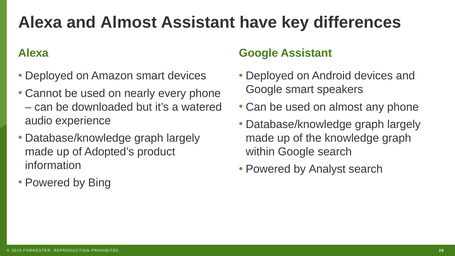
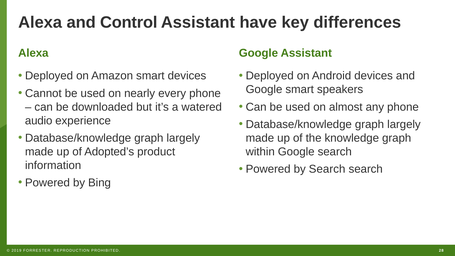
and Almost: Almost -> Control
by Analyst: Analyst -> Search
